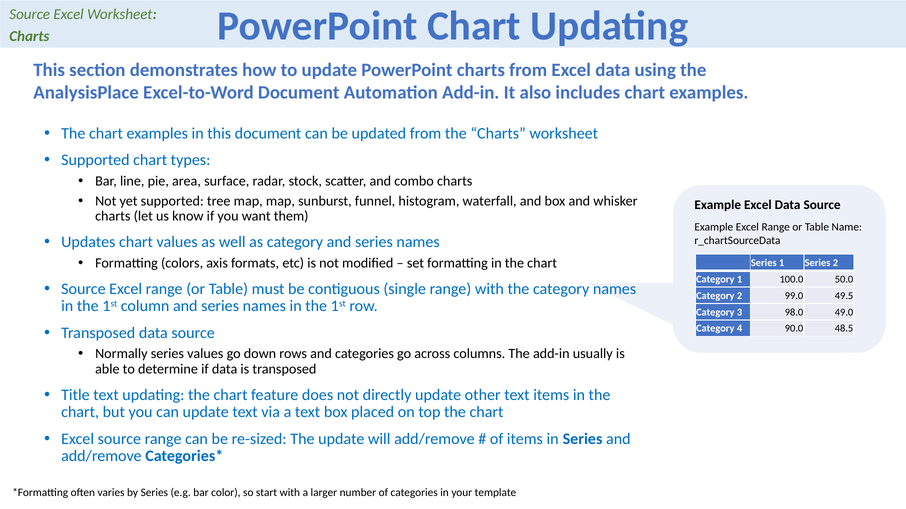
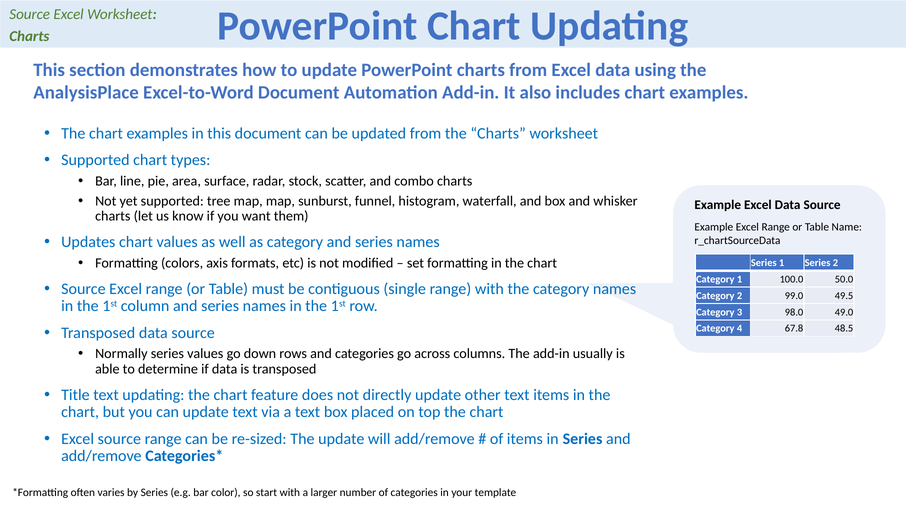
90.0: 90.0 -> 67.8
